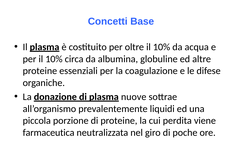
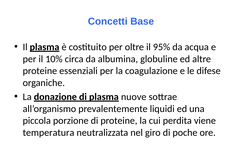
oltre il 10%: 10% -> 95%
farmaceutica: farmaceutica -> temperatura
